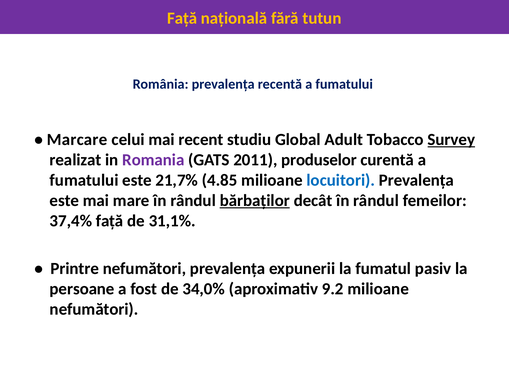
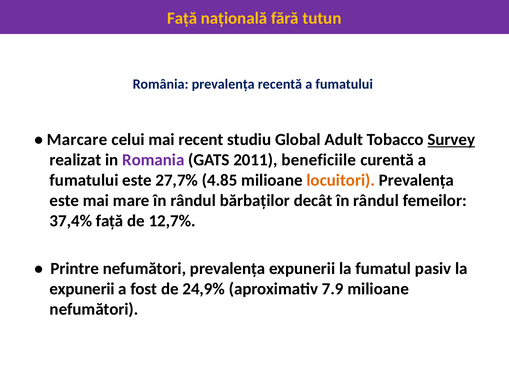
produselor: produselor -> beneficiile
21,7%: 21,7% -> 27,7%
locuitori colour: blue -> orange
bărbaţilor underline: present -> none
31,1%: 31,1% -> 12,7%
persoane at (82, 289): persoane -> expunerii
34,0%: 34,0% -> 24,9%
9.2: 9.2 -> 7.9
